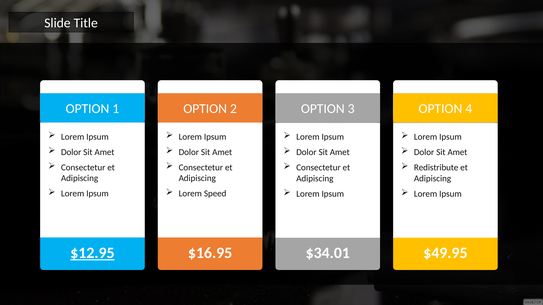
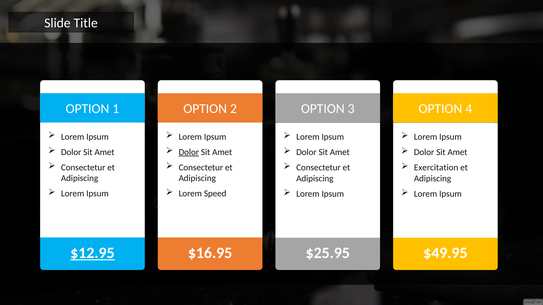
Dolor at (189, 152) underline: none -> present
Redistribute: Redistribute -> Exercitation
$34.01: $34.01 -> $25.95
